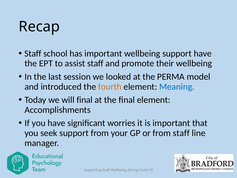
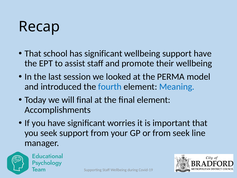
Staff at (33, 53): Staff -> That
has important: important -> significant
fourth colour: orange -> blue
from staff: staff -> seek
